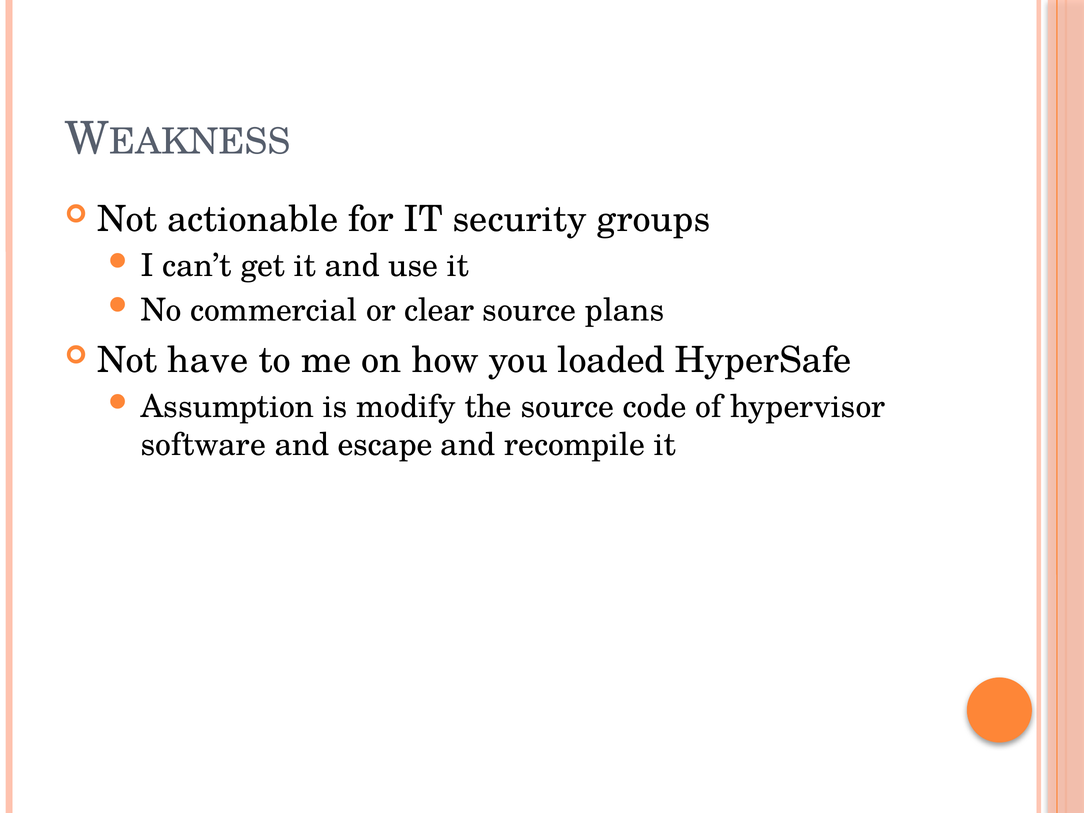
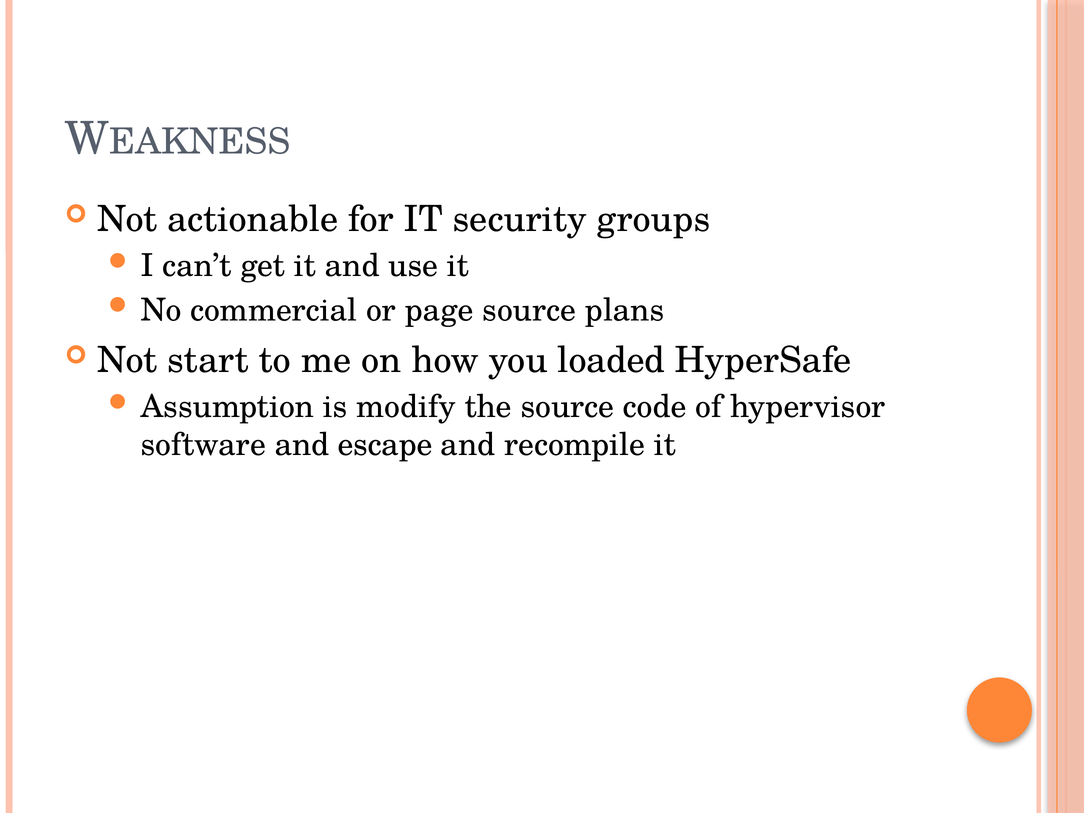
clear: clear -> page
have: have -> start
